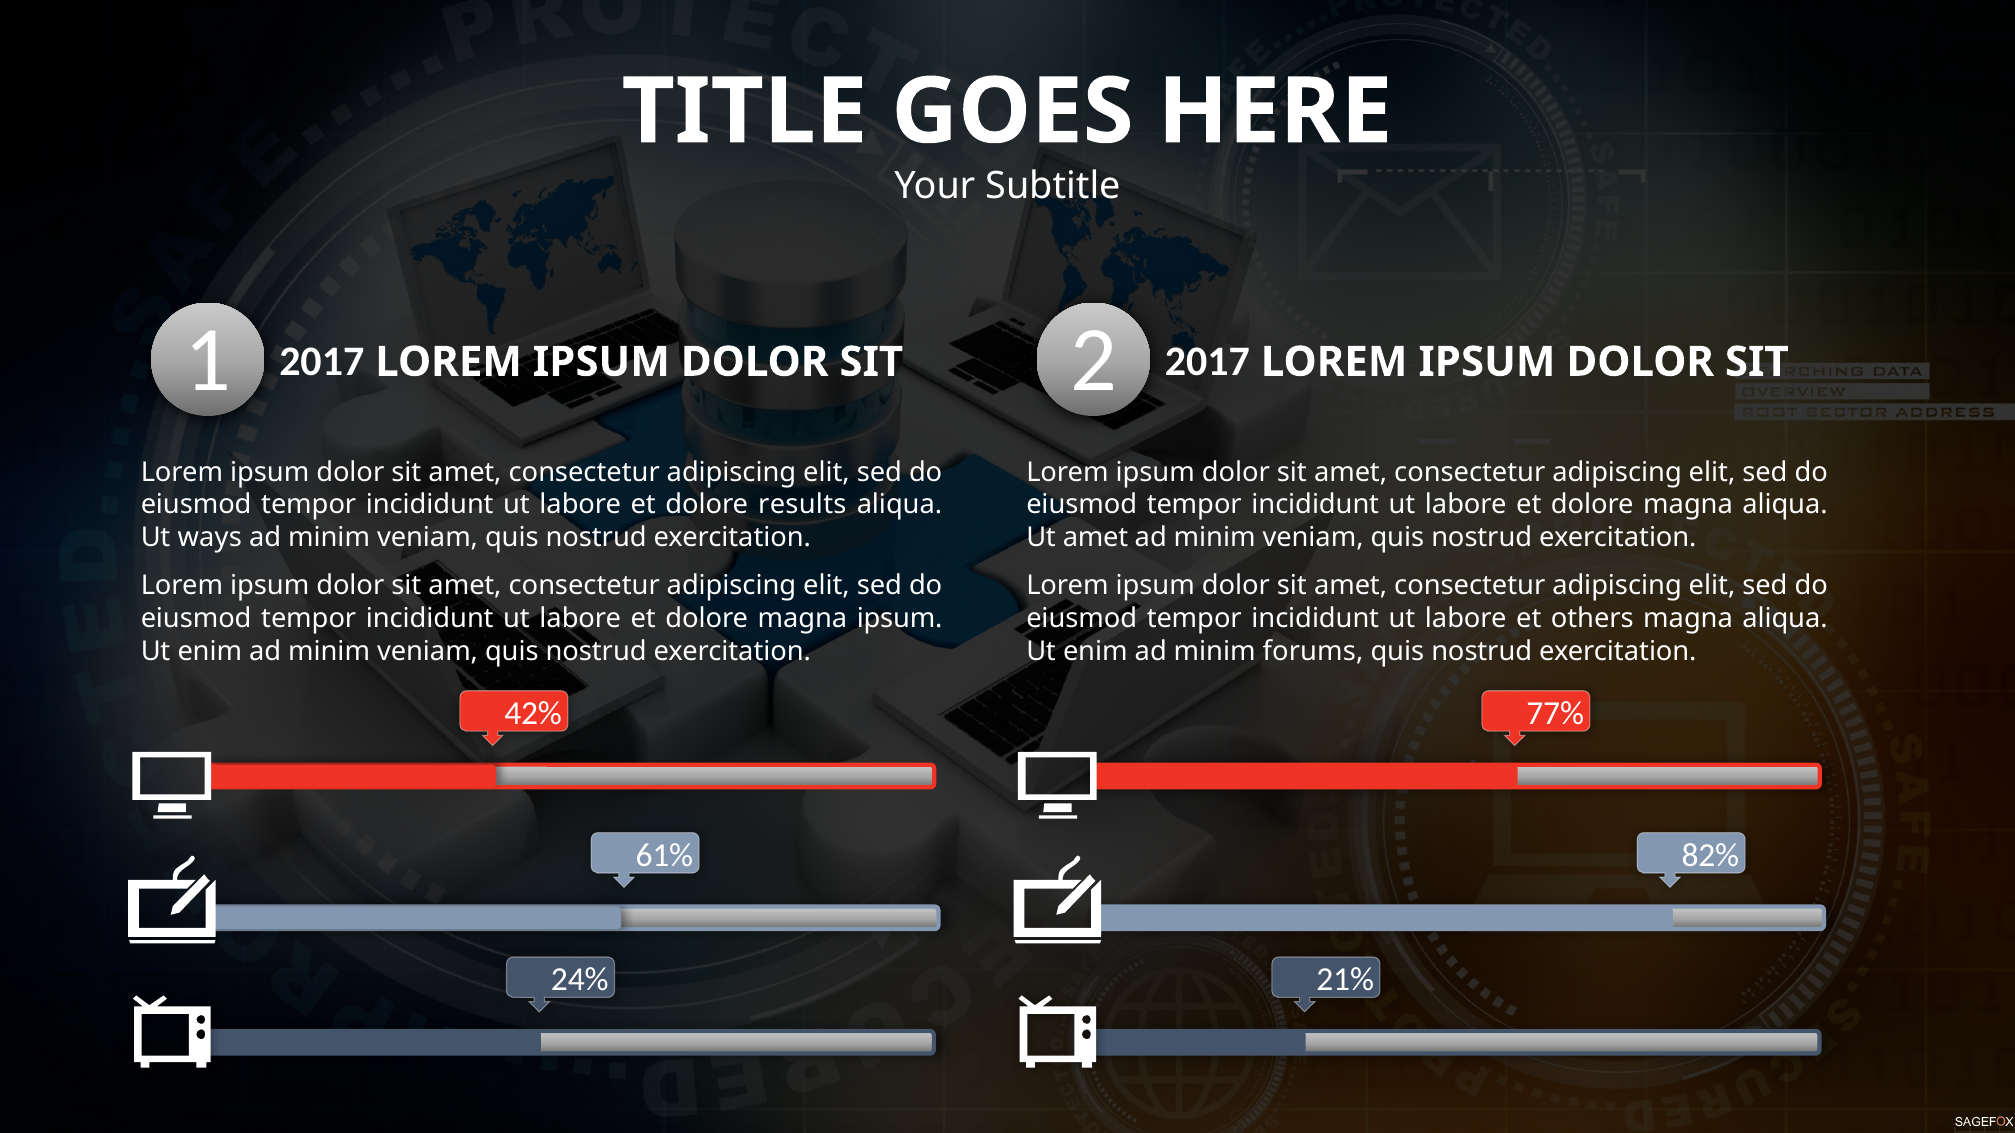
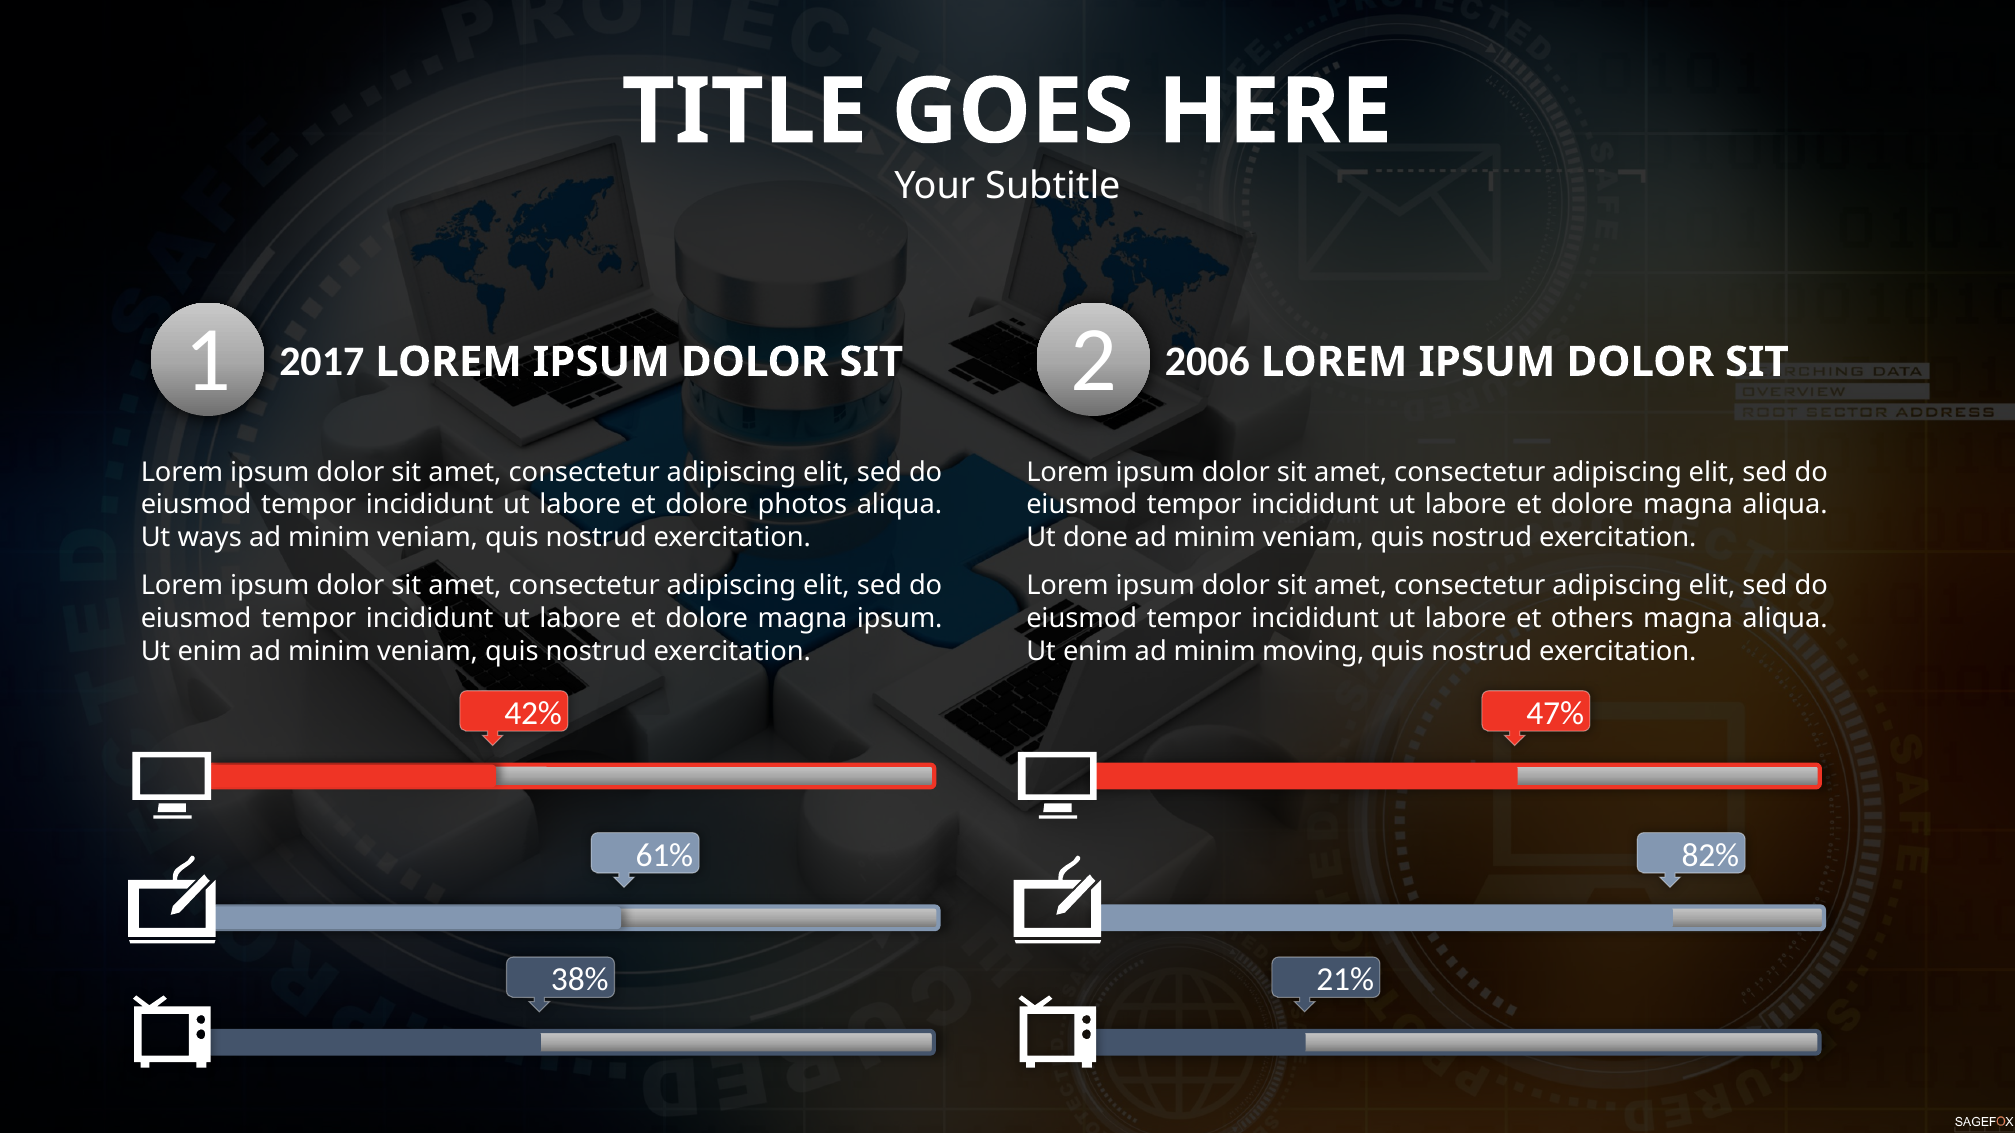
2 2017: 2017 -> 2006
results: results -> photos
Ut amet: amet -> done
forums: forums -> moving
77%: 77% -> 47%
24%: 24% -> 38%
